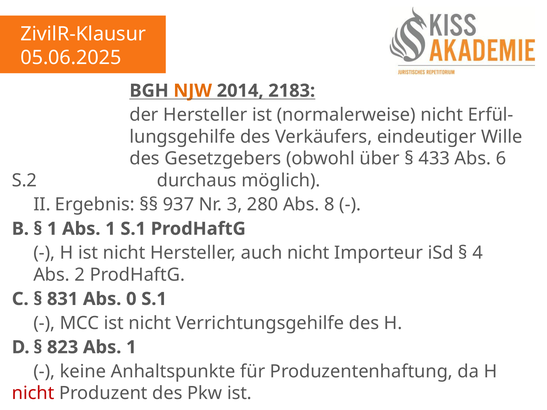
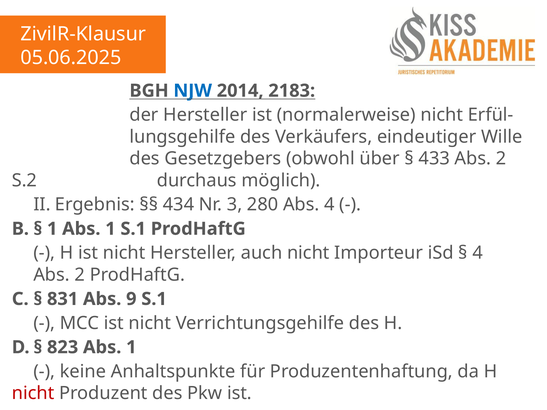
NJW colour: orange -> blue
433 Abs 6: 6 -> 2
937: 937 -> 434
Abs 8: 8 -> 4
0: 0 -> 9
